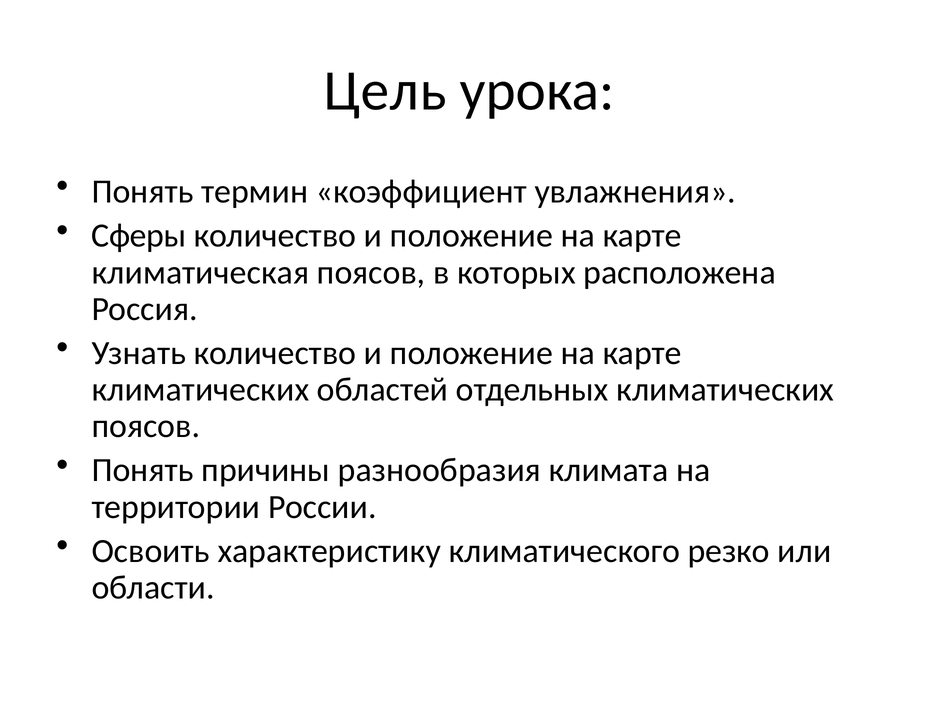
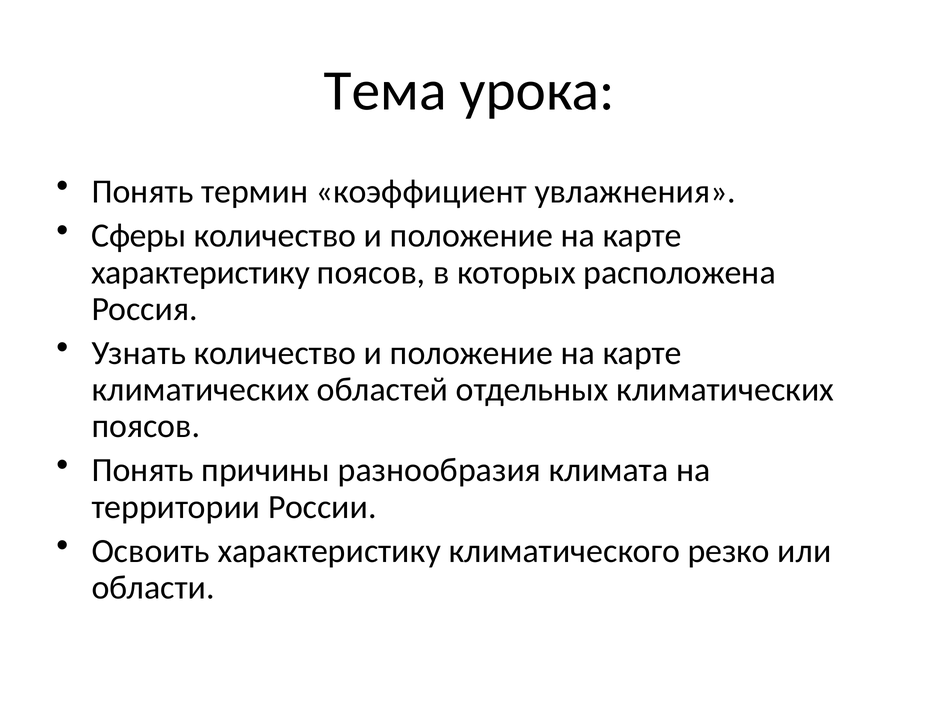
Цель: Цель -> Тема
климатическая at (200, 272): климатическая -> характеристику
